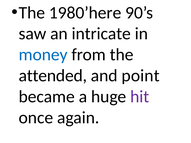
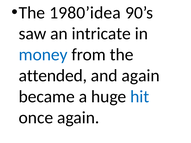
1980’here: 1980’here -> 1980’idea
and point: point -> again
hit colour: purple -> blue
